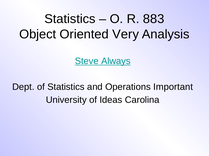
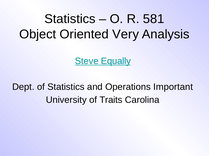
883: 883 -> 581
Always: Always -> Equally
Ideas: Ideas -> Traits
